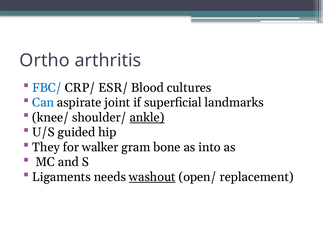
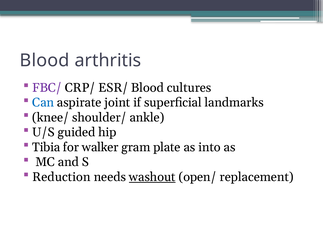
Ortho at (45, 60): Ortho -> Blood
FBC/ colour: blue -> purple
ankle underline: present -> none
They: They -> Tibia
bone: bone -> plate
Ligaments: Ligaments -> Reduction
